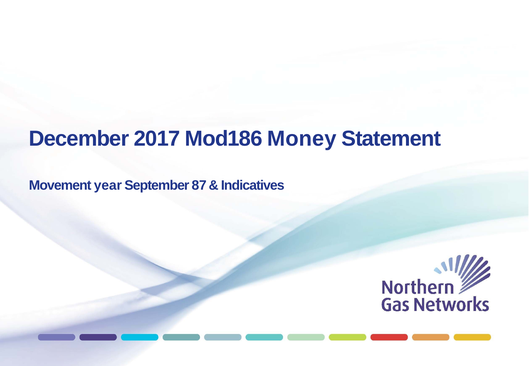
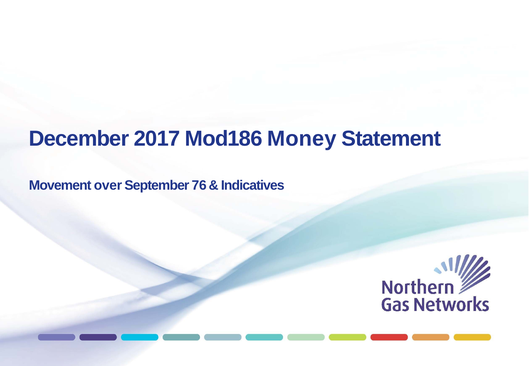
year: year -> over
87: 87 -> 76
